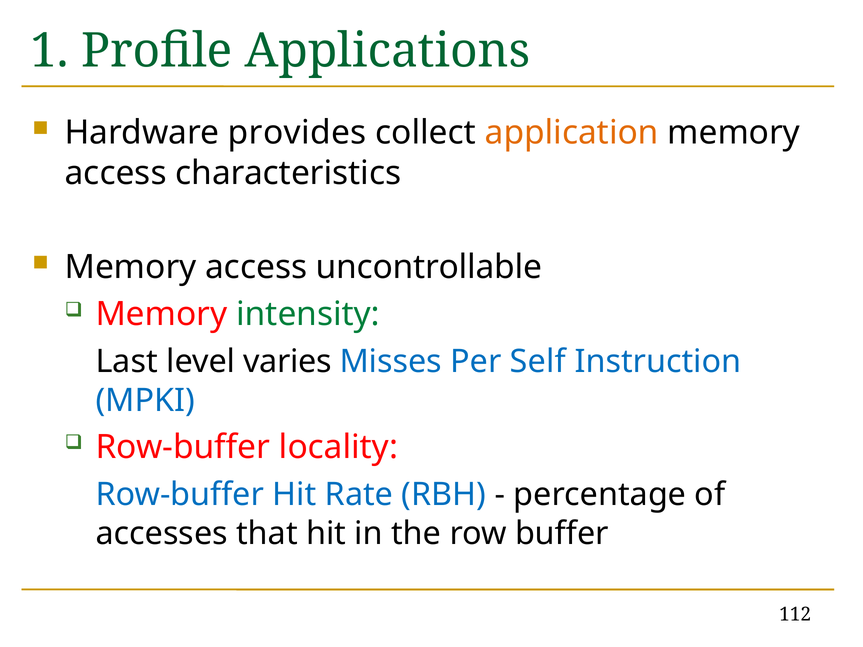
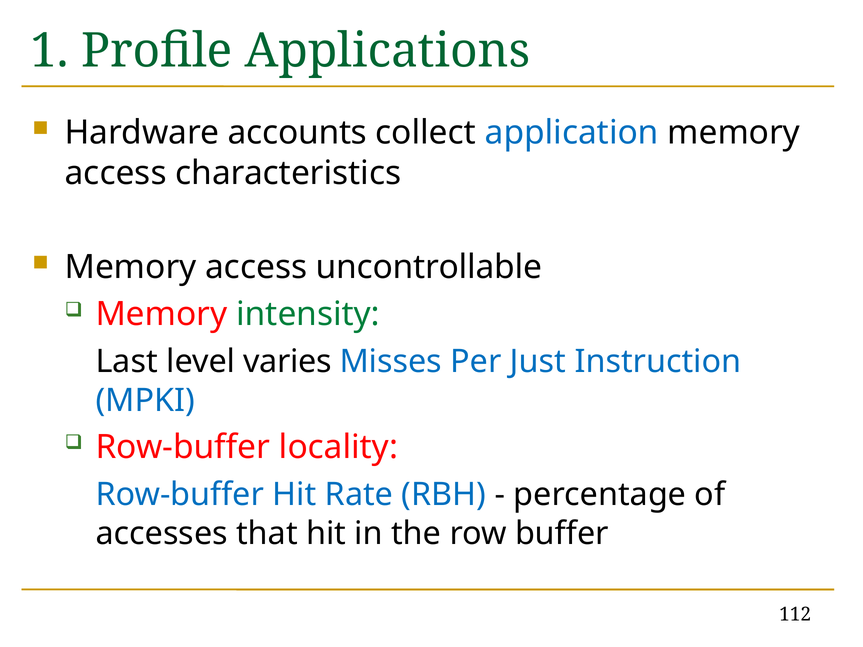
provides: provides -> accounts
application colour: orange -> blue
Self: Self -> Just
